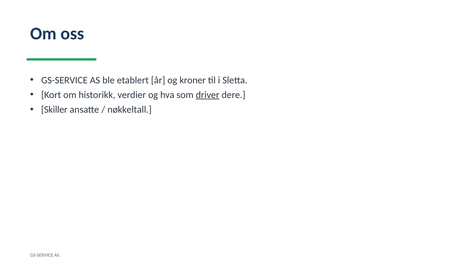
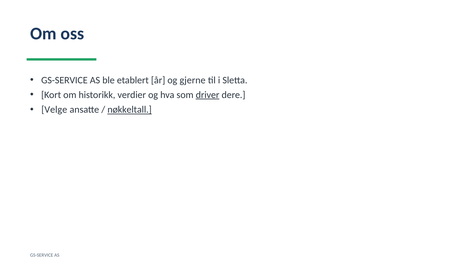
kroner: kroner -> gjerne
Skiller: Skiller -> Velge
nøkkeltall underline: none -> present
